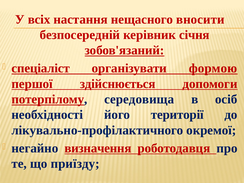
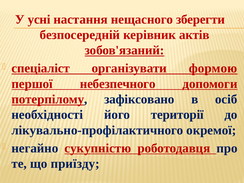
всіх: всіх -> усні
вносити: вносити -> зберегти
січня: січня -> актів
здійснюється: здійснюється -> небезпечного
середовища: середовища -> зафіксовано
визначення: визначення -> сукупністю
